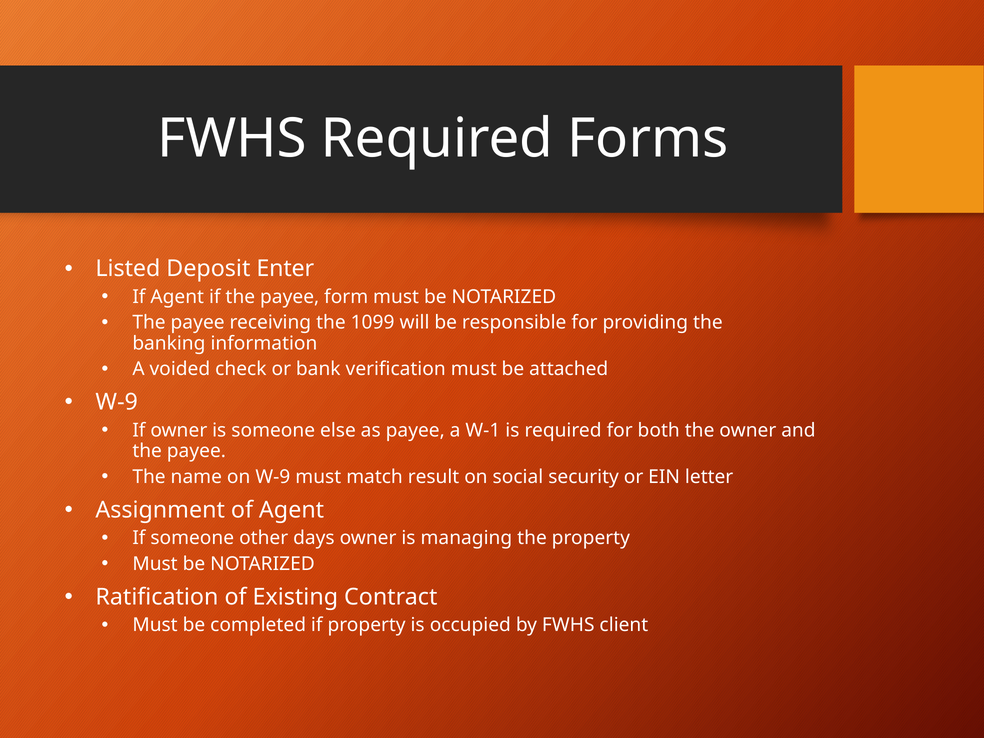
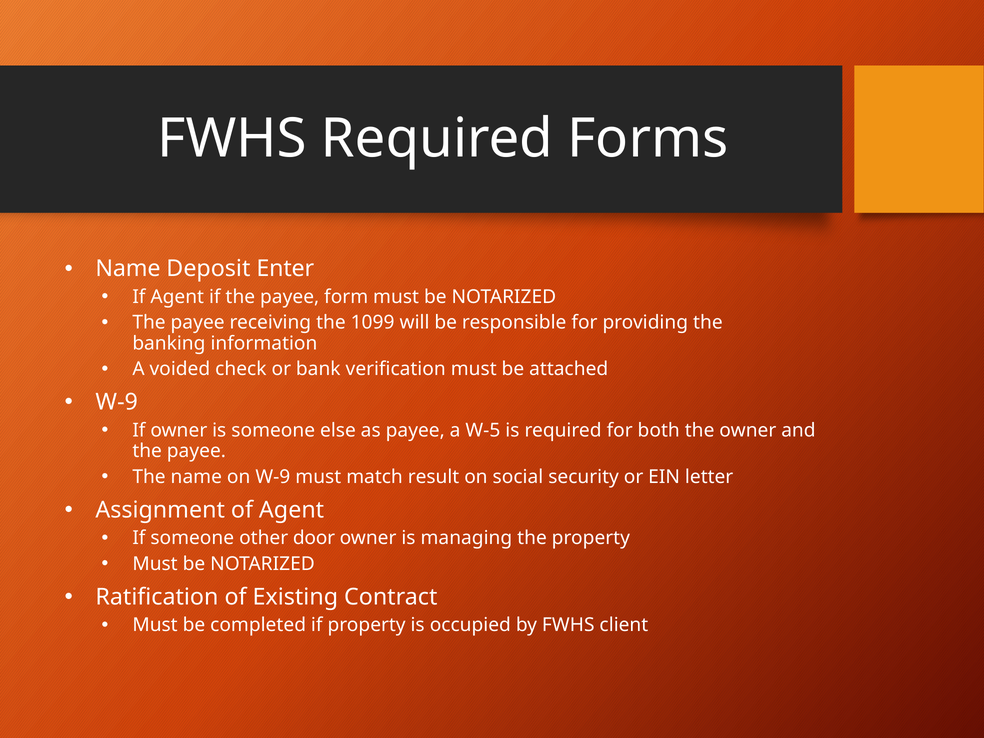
Listed at (128, 269): Listed -> Name
W-1: W-1 -> W-5
days: days -> door
